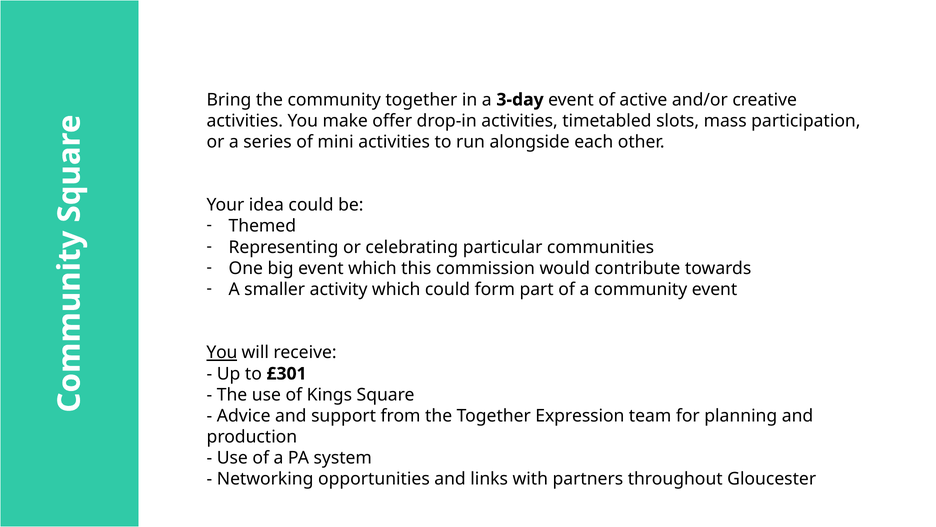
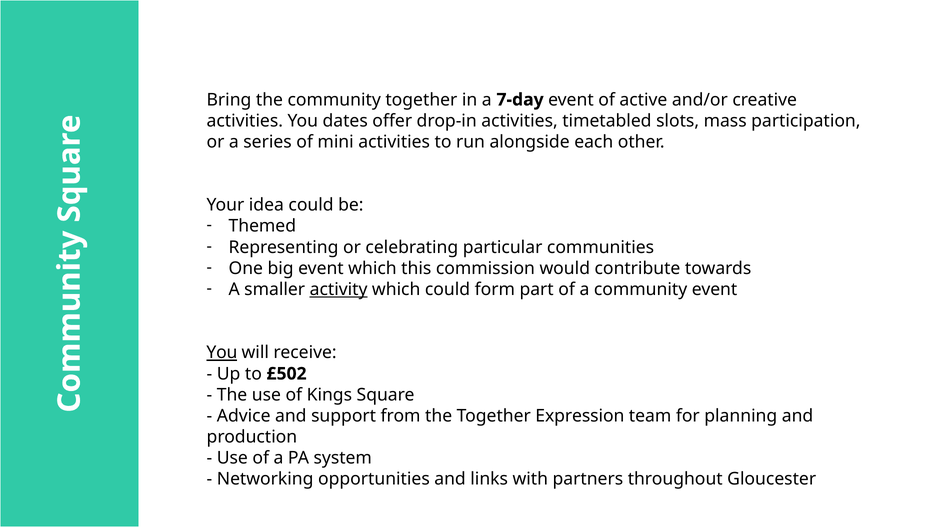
3-day: 3-day -> 7-day
make: make -> dates
activity underline: none -> present
£301: £301 -> £502
